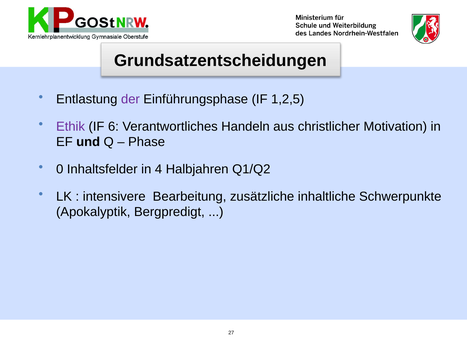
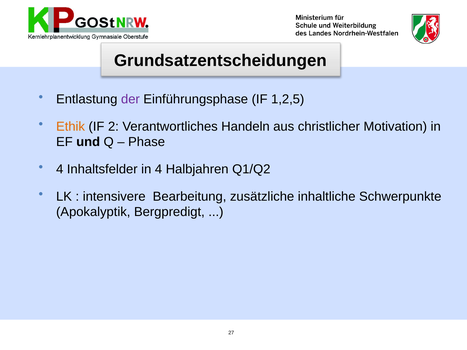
Ethik colour: purple -> orange
6: 6 -> 2
0 at (60, 169): 0 -> 4
